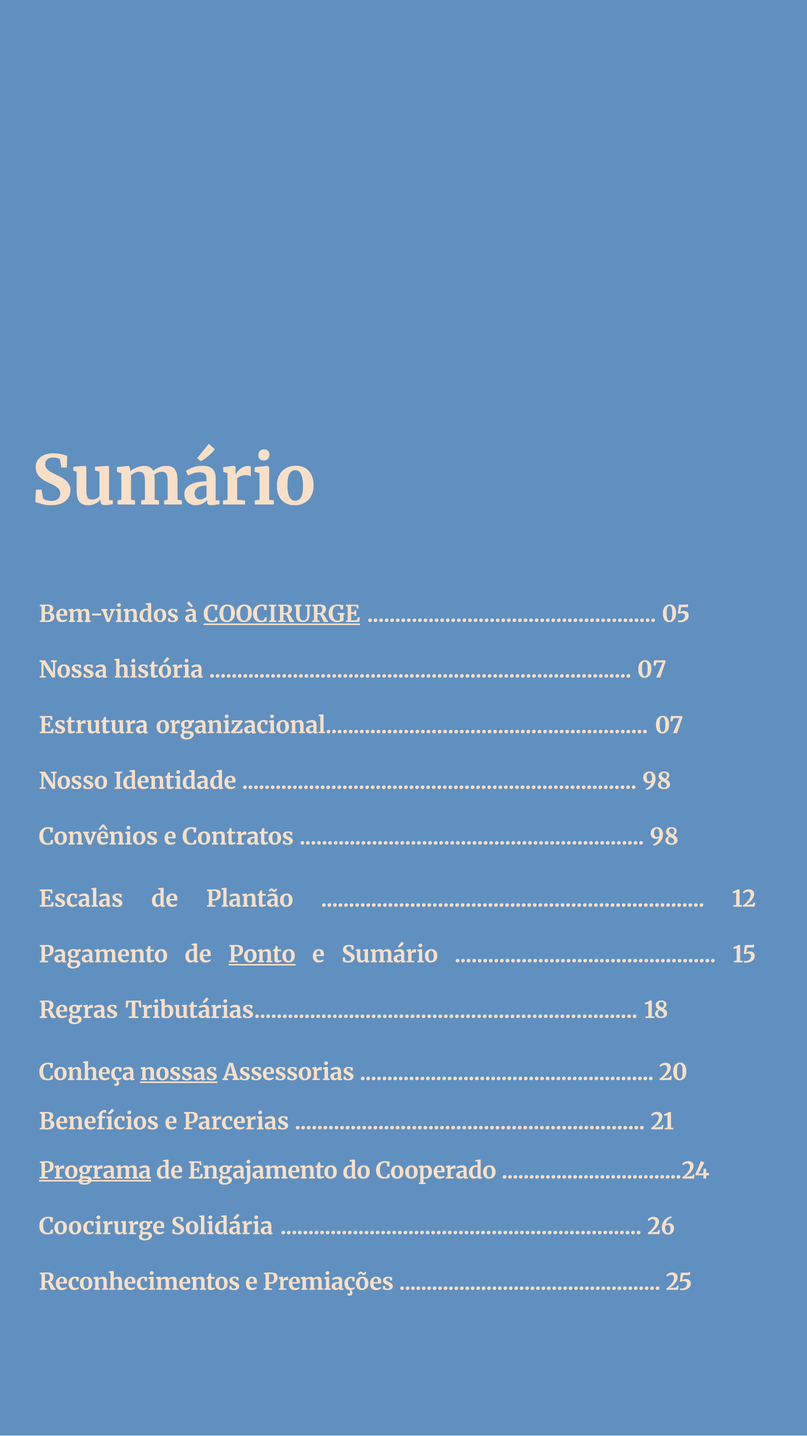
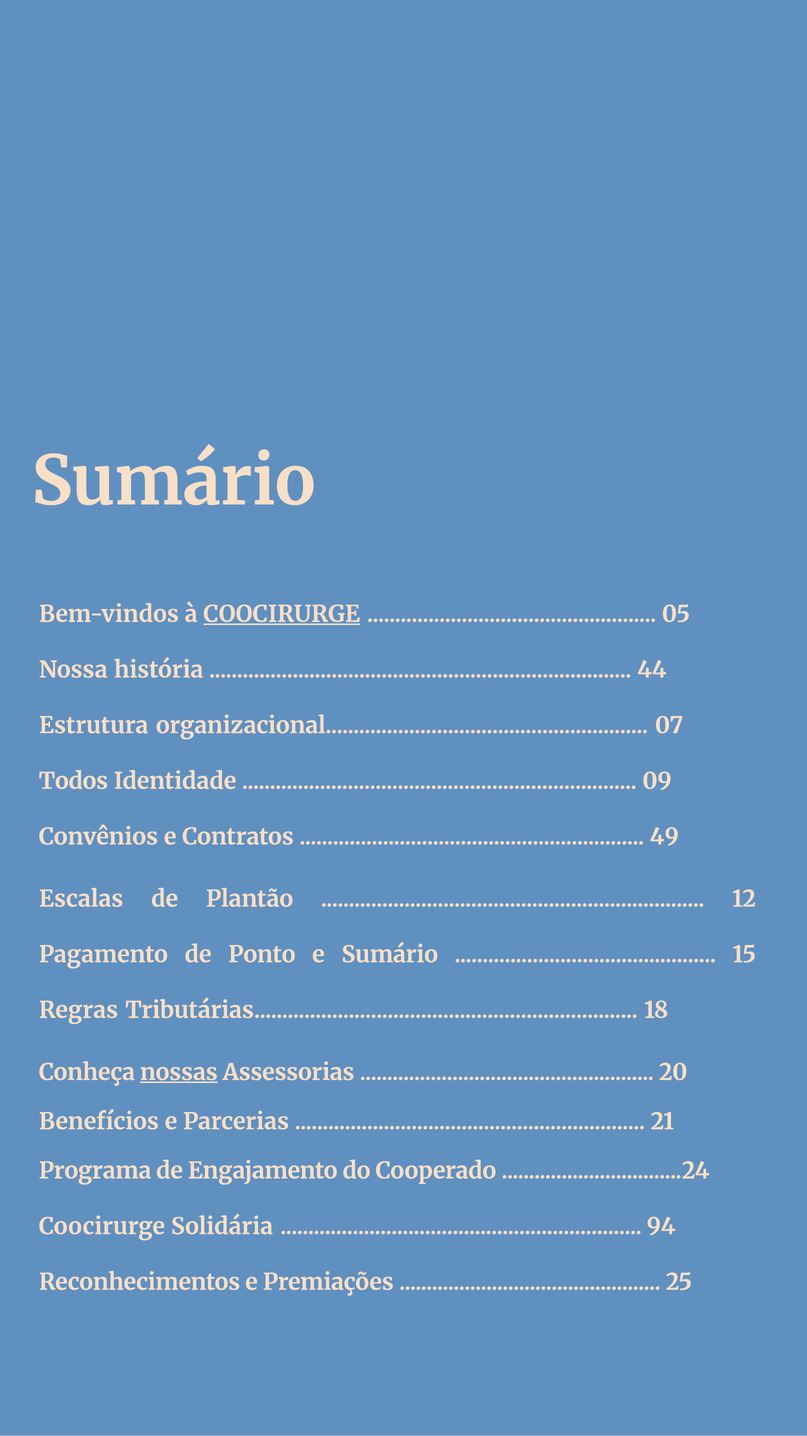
07 at (652, 670): 07 -> 44
Nosso: Nosso -> Todos
98 at (657, 781): 98 -> 09
98 at (664, 837): 98 -> 49
Ponto underline: present -> none
Programa underline: present -> none
26: 26 -> 94
